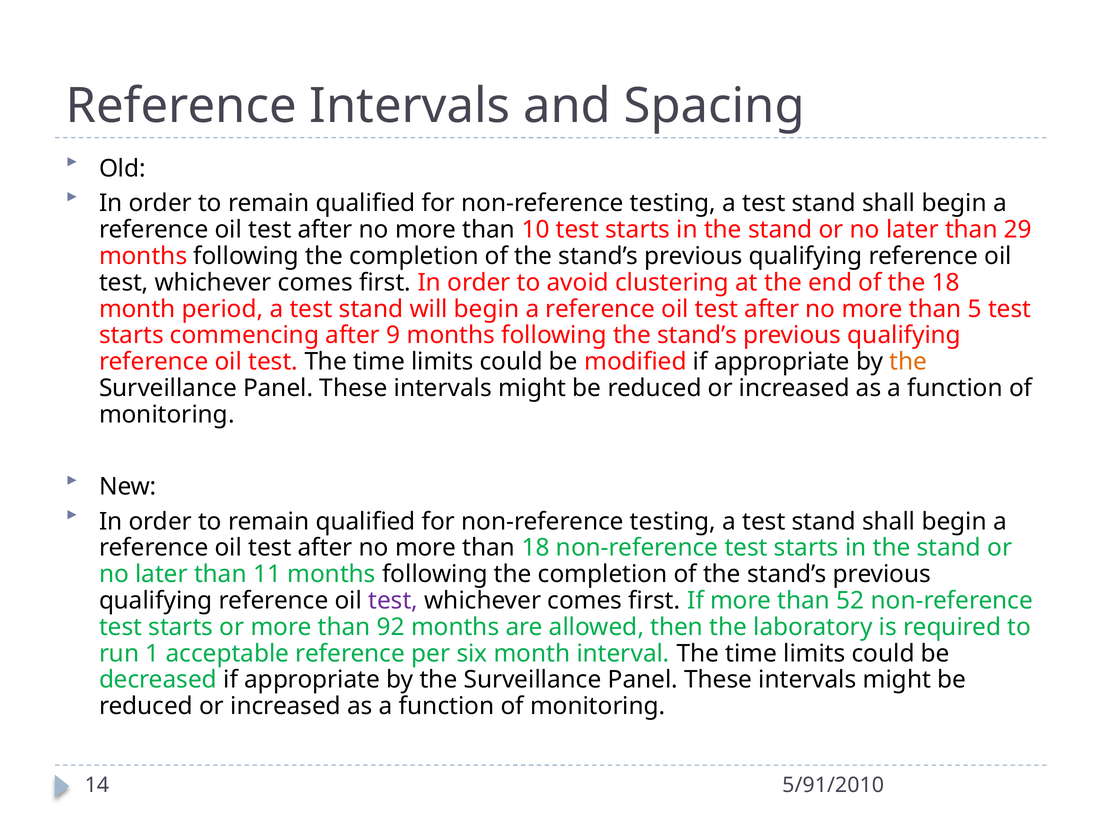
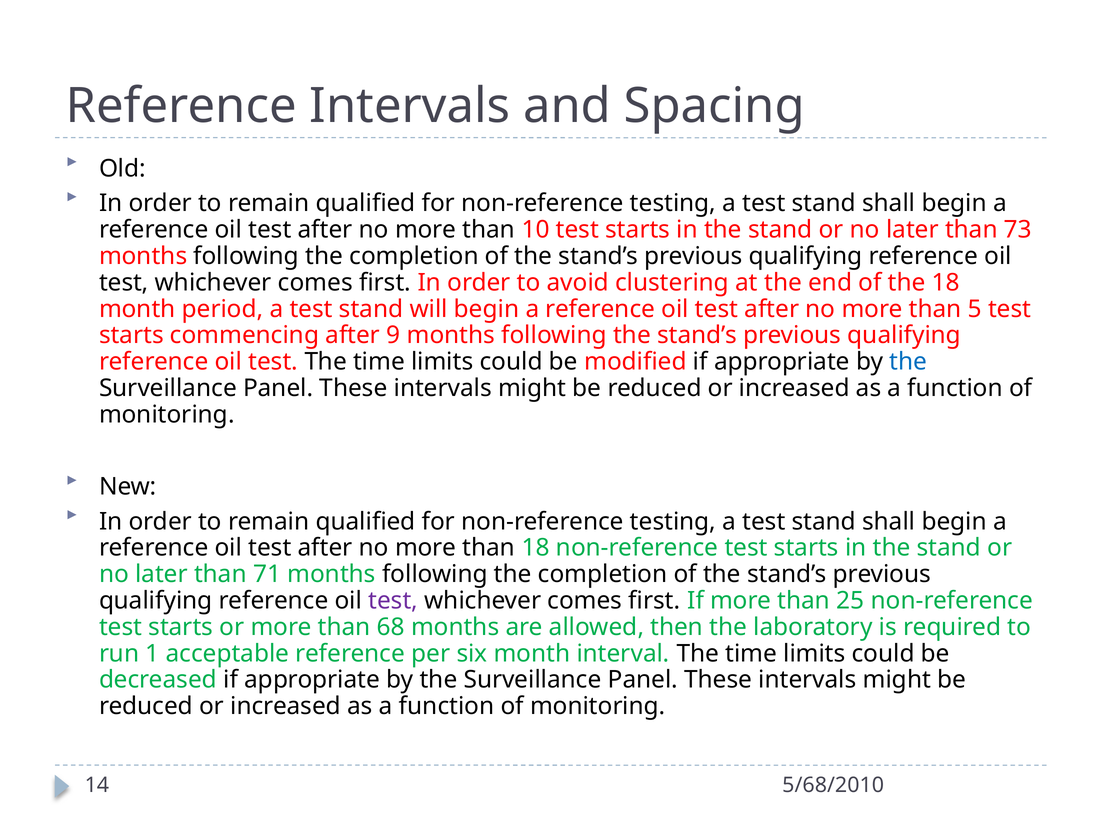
29: 29 -> 73
the at (908, 362) colour: orange -> blue
11: 11 -> 71
52: 52 -> 25
92: 92 -> 68
5/91/2010: 5/91/2010 -> 5/68/2010
